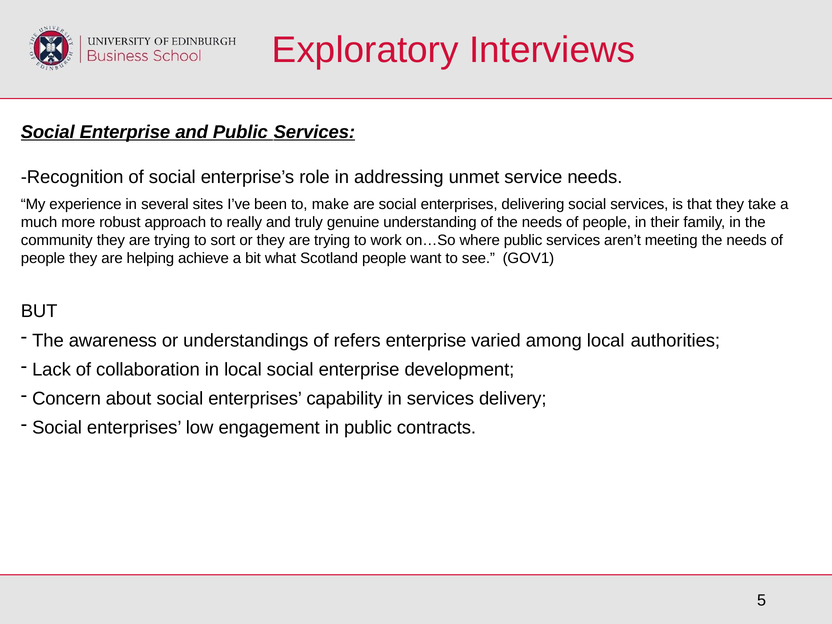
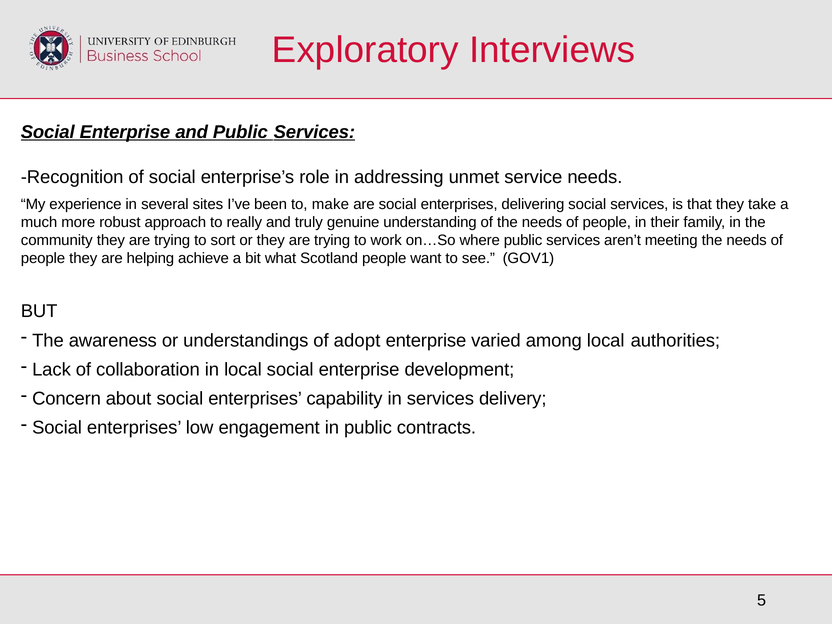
refers: refers -> adopt
